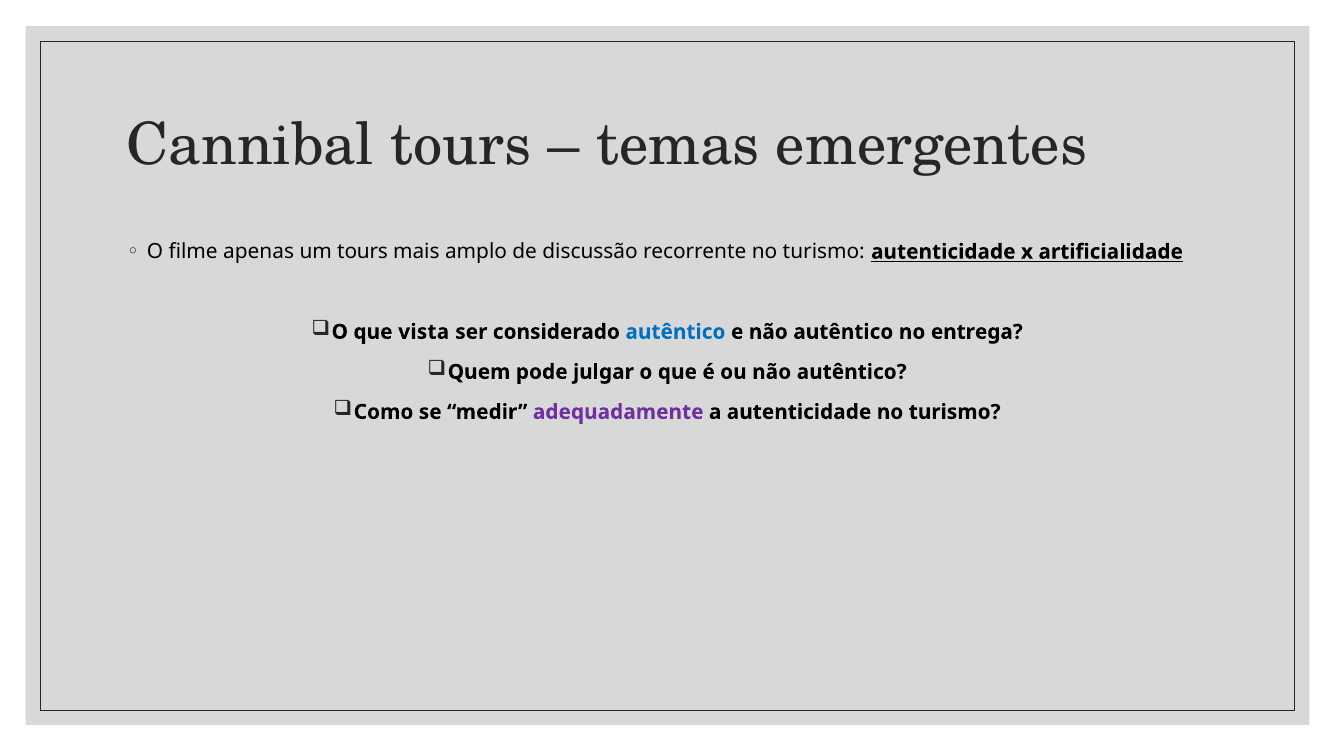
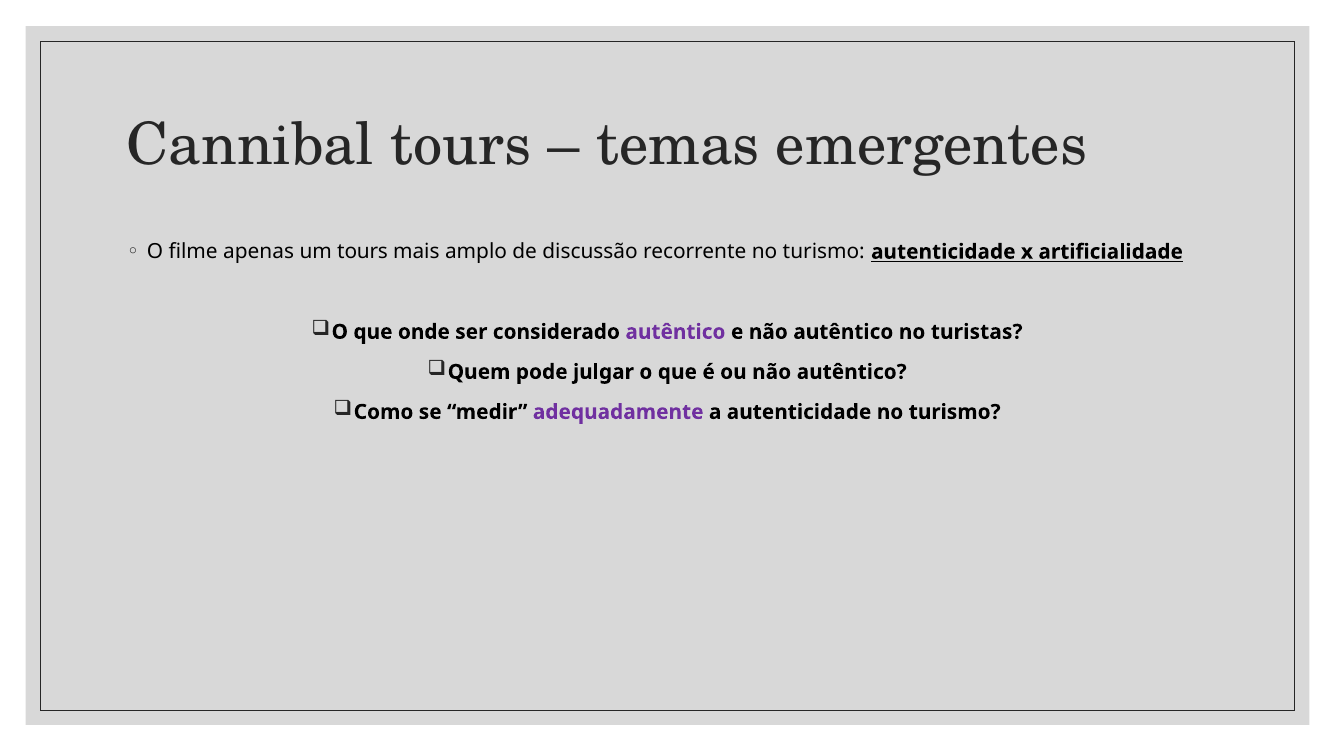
vista: vista -> onde
autêntico at (675, 332) colour: blue -> purple
entrega: entrega -> turistas
